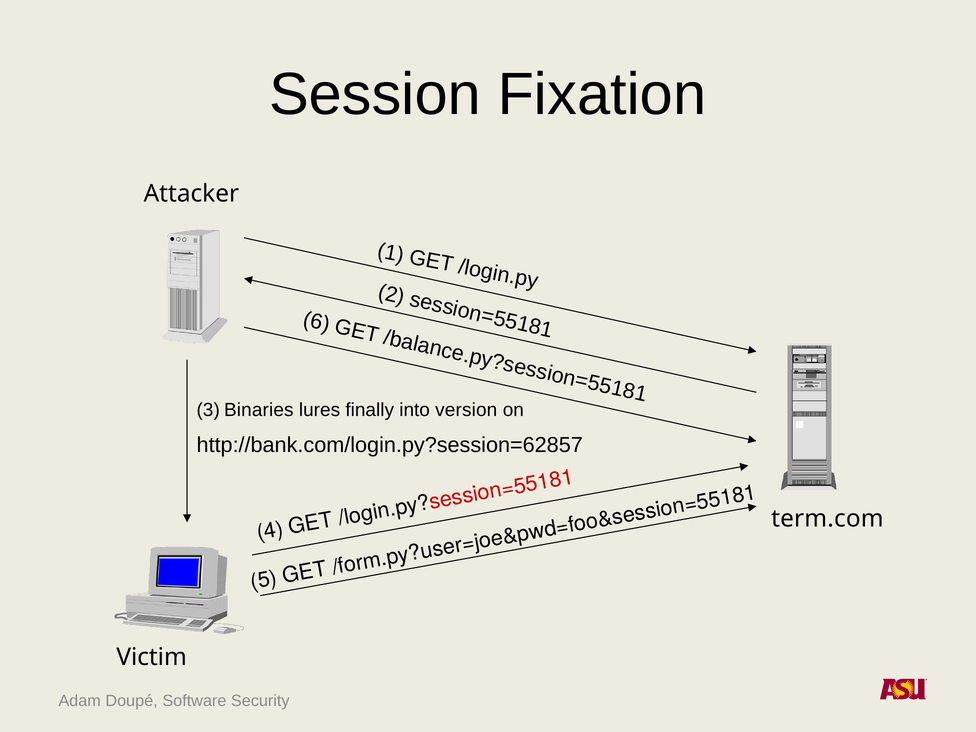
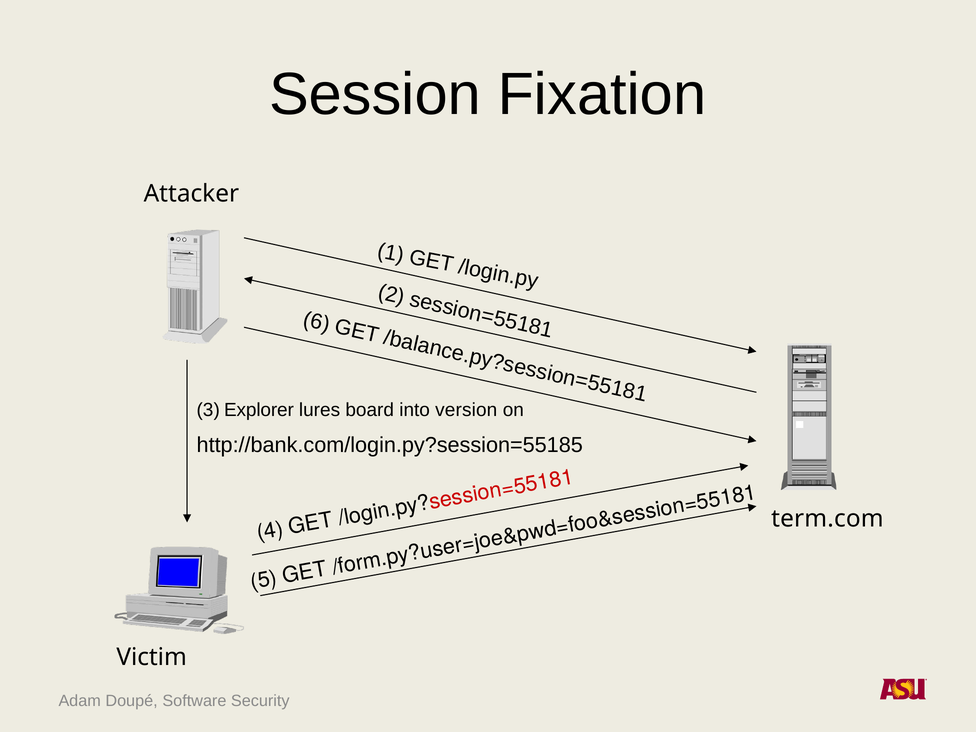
Binaries: Binaries -> Explorer
finally: finally -> board
http://bank.com/login.py?session=62857: http://bank.com/login.py?session=62857 -> http://bank.com/login.py?session=55185
